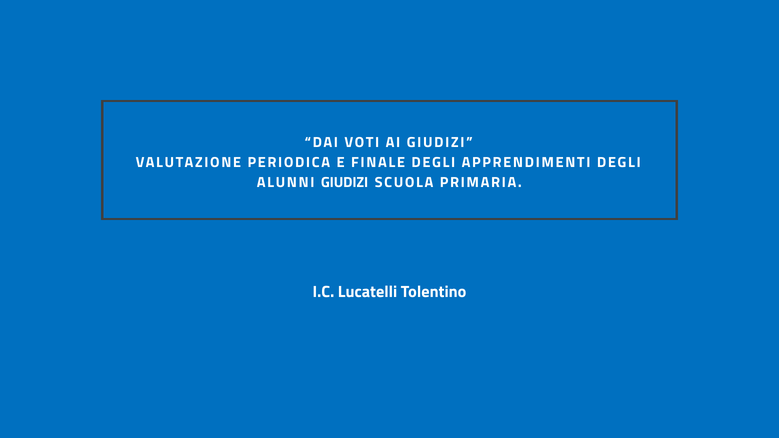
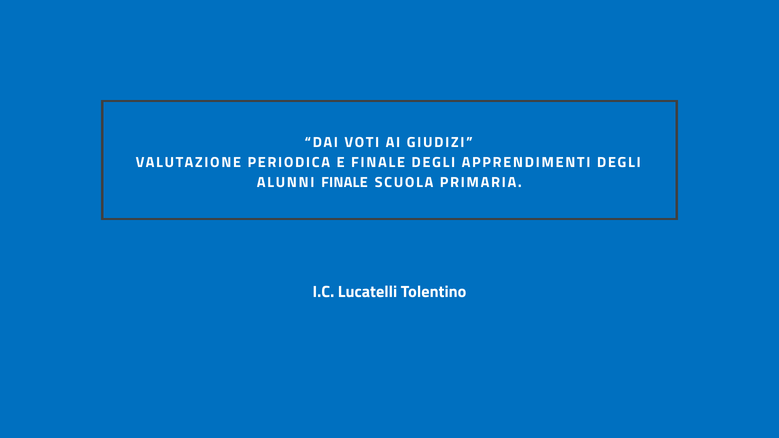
ALUNNI GIUDIZI: GIUDIZI -> FINALE
